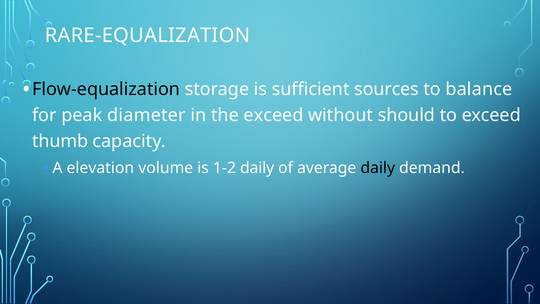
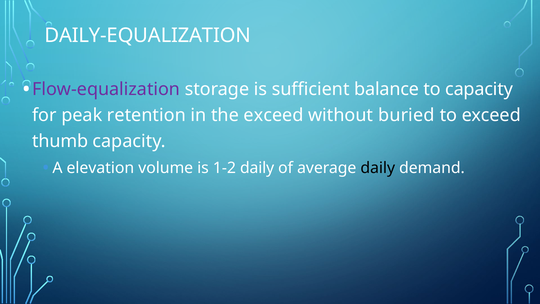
RARE-EQUALIZATION: RARE-EQUALIZATION -> DAILY-EQUALIZATION
Flow-equalization colour: black -> purple
sources: sources -> balance
to balance: balance -> capacity
diameter: diameter -> retention
should: should -> buried
